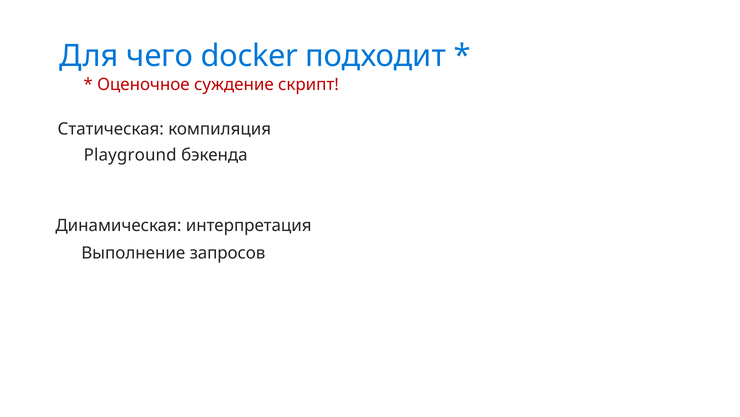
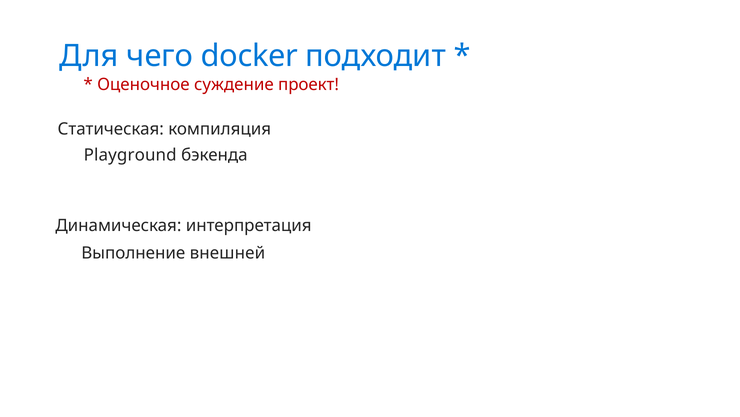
скрипт: скрипт -> проект
запросов: запросов -> внешней
